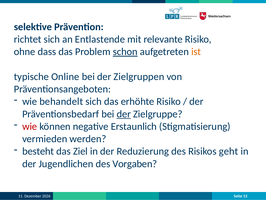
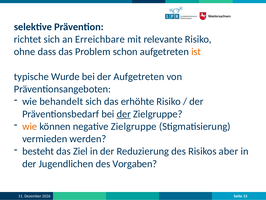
Entlastende: Entlastende -> Erreichbare
schon underline: present -> none
Online: Online -> Wurde
der Zielgruppen: Zielgruppen -> Aufgetreten
wie at (30, 126) colour: red -> orange
negative Erstaunlich: Erstaunlich -> Zielgruppe
geht: geht -> aber
